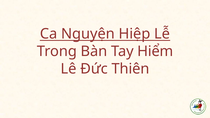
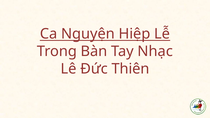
Hiểm: Hiểm -> Nhạc
